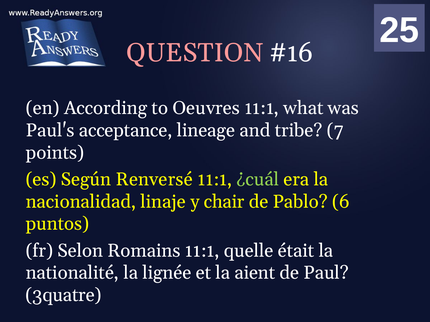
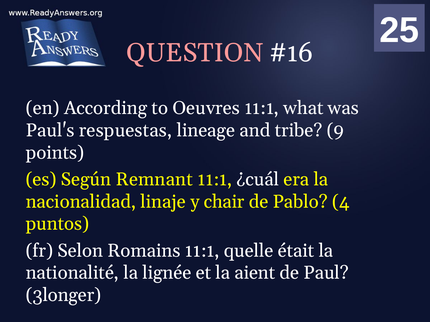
acceptance: acceptance -> respuestas
7: 7 -> 9
Renversé: Renversé -> Remnant
¿cuál colour: light green -> white
6: 6 -> 4
3quatre: 3quatre -> 3longer
